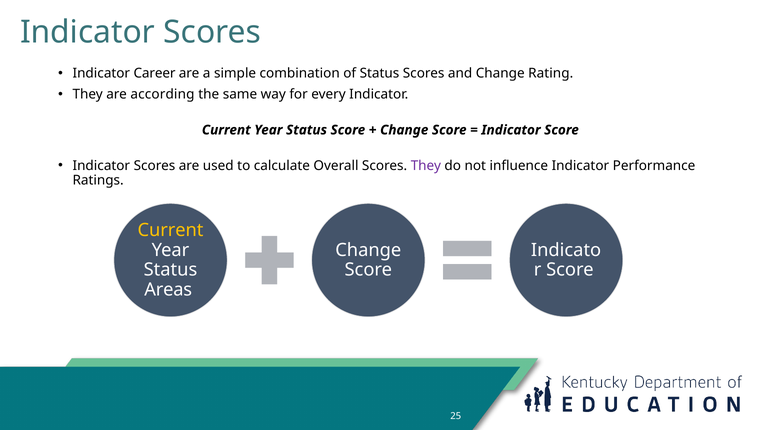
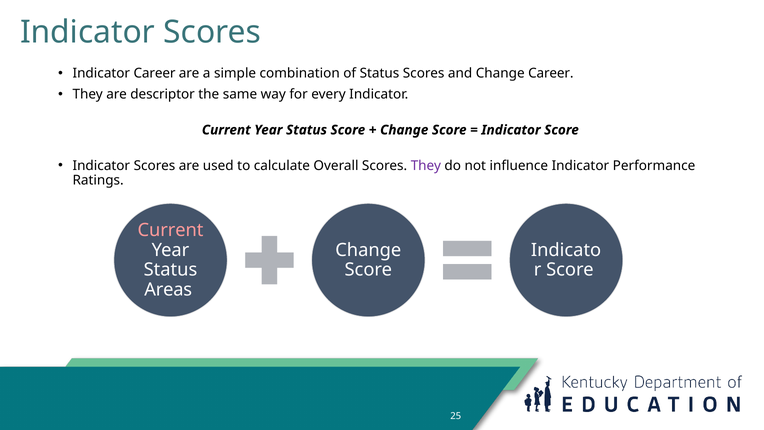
Change Rating: Rating -> Career
according: according -> descriptor
Current at (170, 230) colour: yellow -> pink
